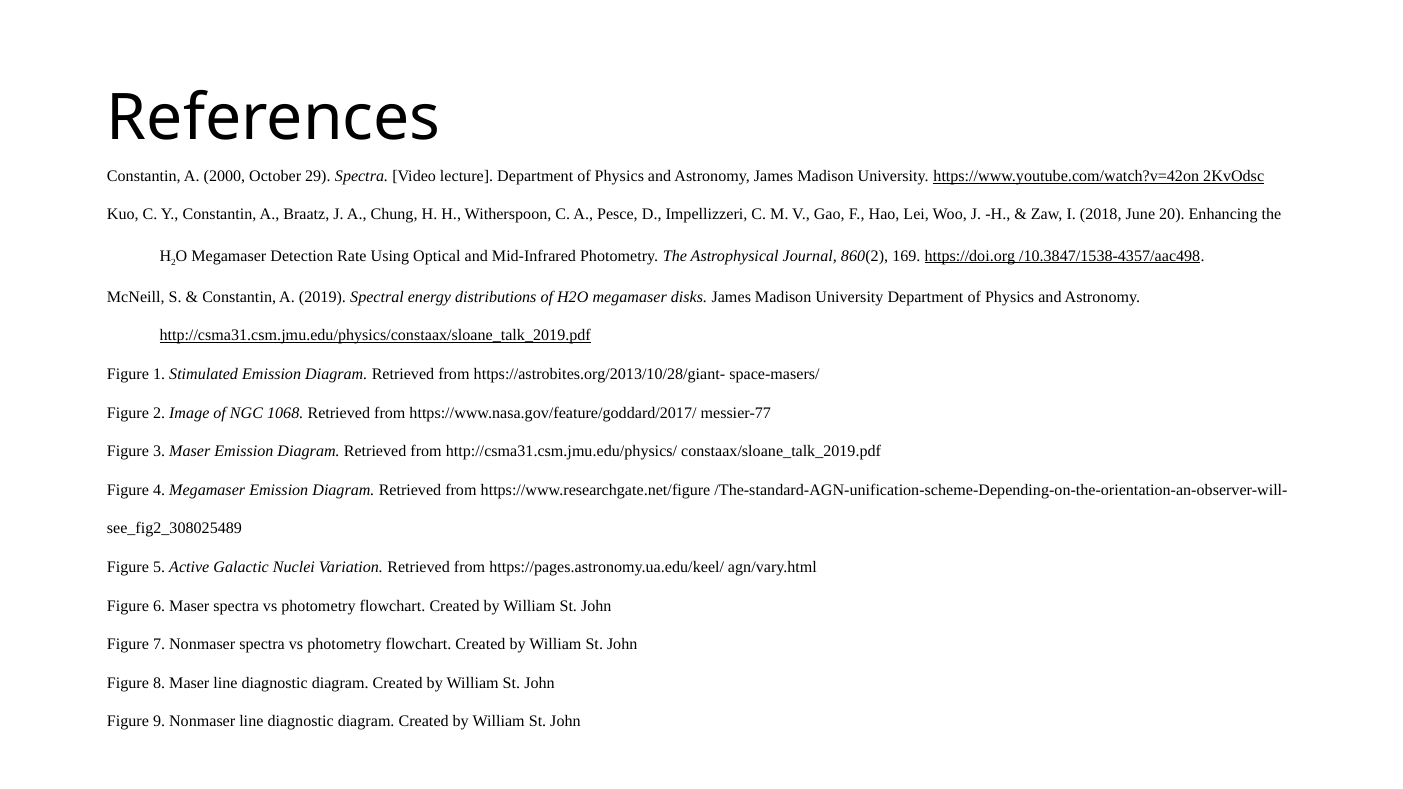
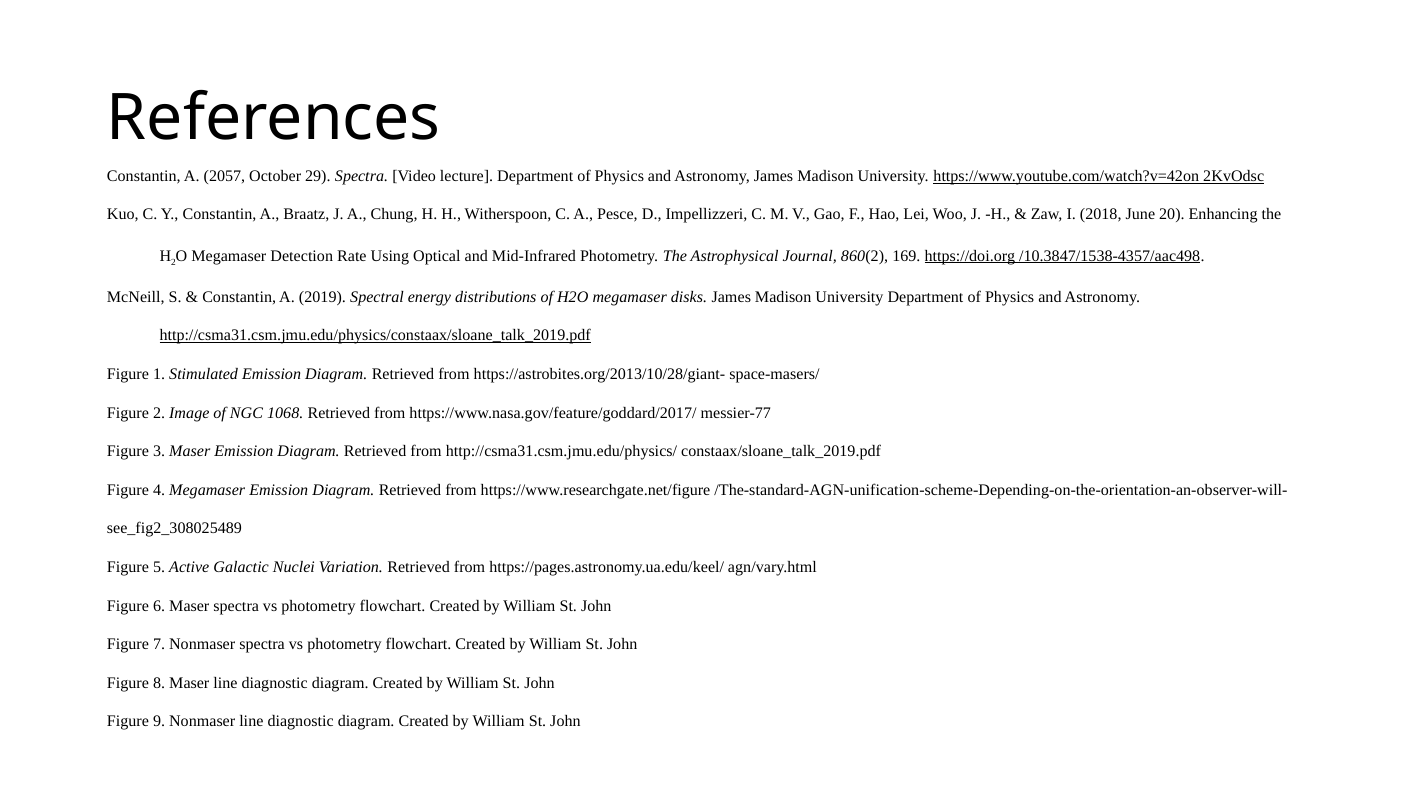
2000: 2000 -> 2057
